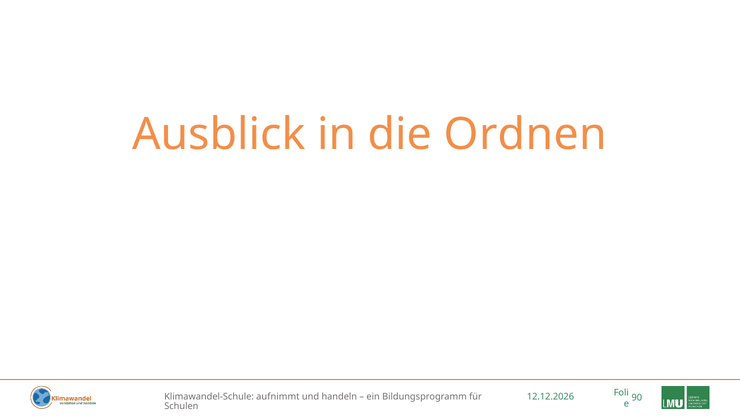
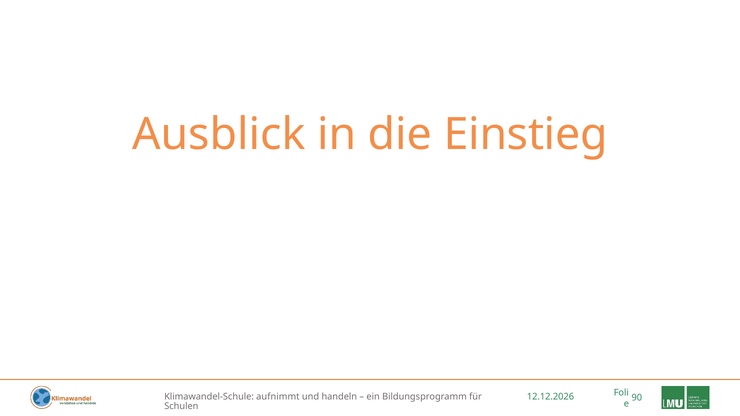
Ordnen: Ordnen -> Einstieg
